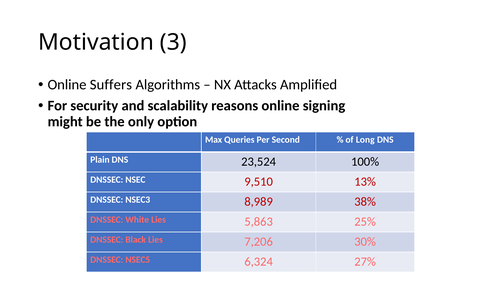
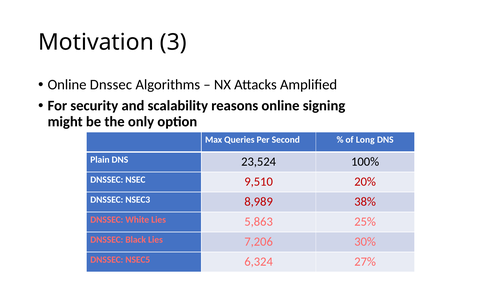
Online Suffers: Suffers -> Dnssec
13%: 13% -> 20%
